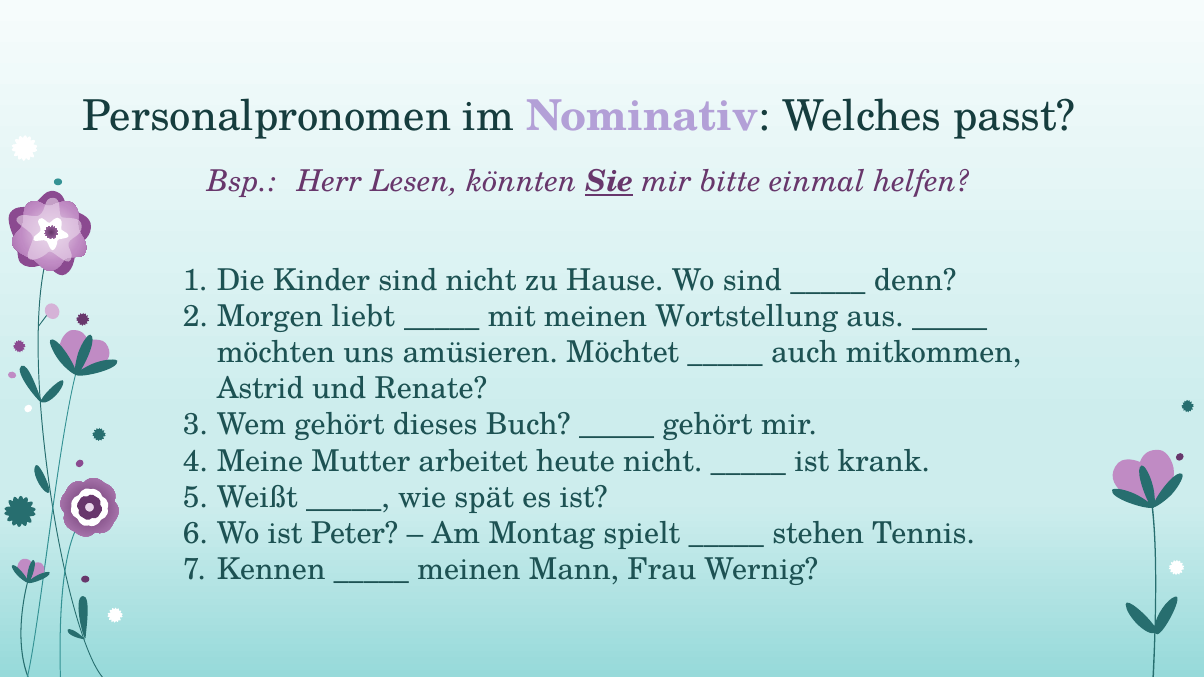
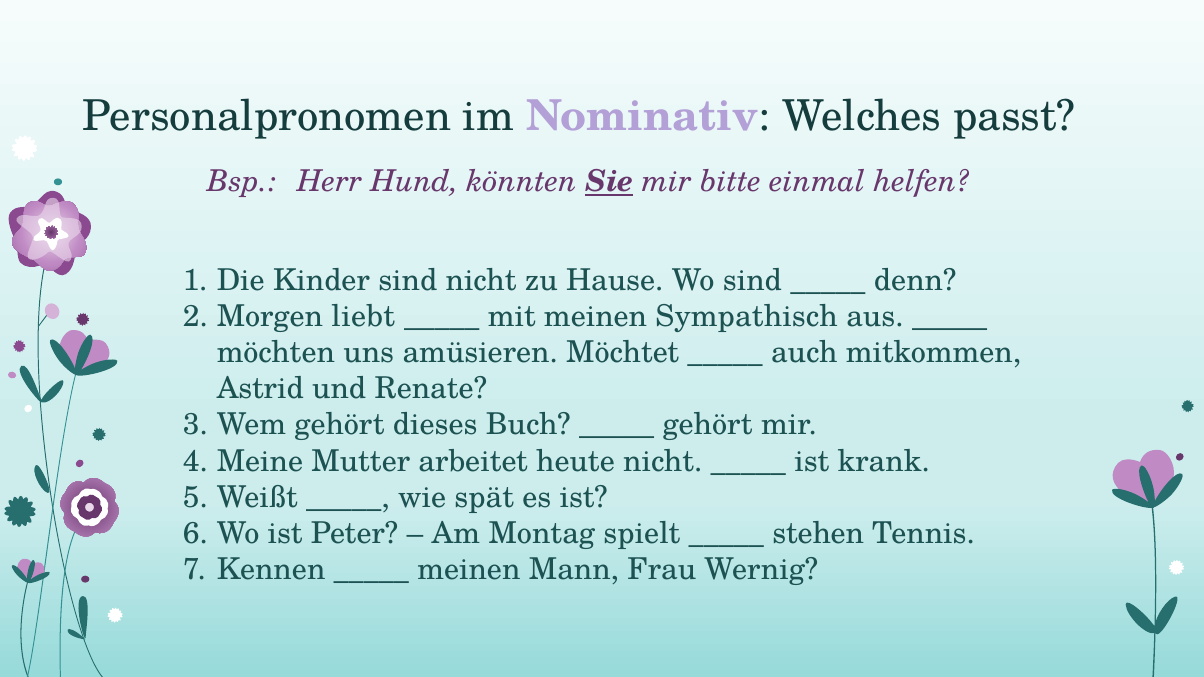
Lesen: Lesen -> Hund
Wortstellung: Wortstellung -> Sympathisch
